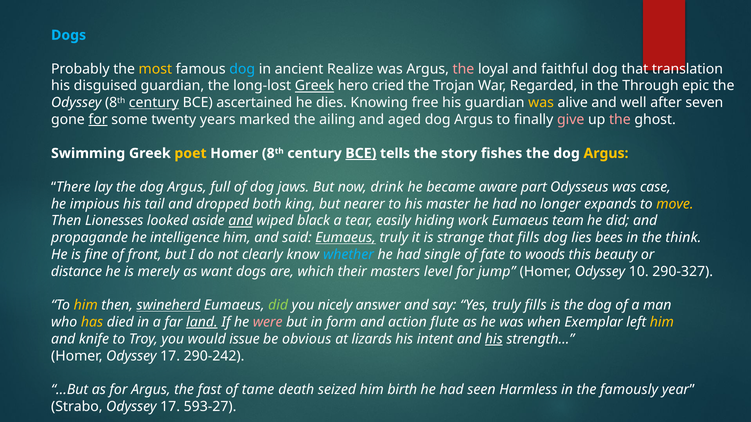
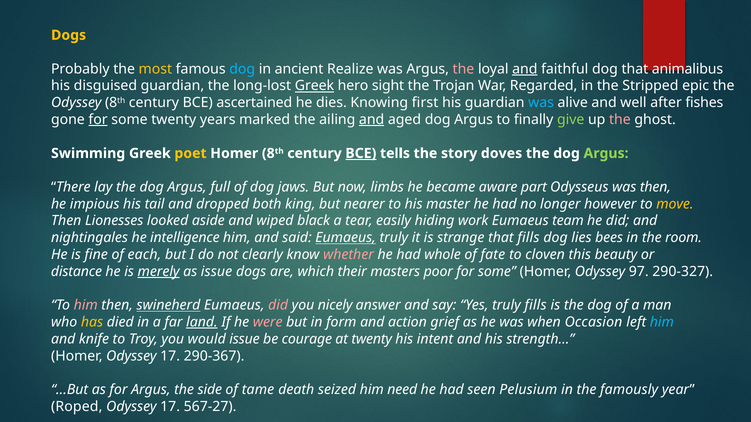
Dogs at (69, 35) colour: light blue -> yellow
and at (525, 69) underline: none -> present
translation: translation -> animalibus
cried: cried -> sight
Through: Through -> Stripped
century at (154, 103) underline: present -> none
free: free -> first
was at (541, 103) colour: yellow -> light blue
seven: seven -> fishes
and at (372, 120) underline: none -> present
give colour: pink -> light green
fishes: fishes -> doves
Argus at (606, 153) colour: yellow -> light green
drink: drink -> limbs
was case: case -> then
expands: expands -> however
and at (241, 221) underline: present -> none
propagande: propagande -> nightingales
think: think -> room
front: front -> each
whether colour: light blue -> pink
single: single -> whole
woods: woods -> cloven
merely underline: none -> present
as want: want -> issue
level: level -> poor
jump at (497, 272): jump -> some
10: 10 -> 97
him at (86, 306) colour: yellow -> pink
did at (278, 306) colour: light green -> pink
flute: flute -> grief
Exemplar: Exemplar -> Occasion
him at (662, 322) colour: yellow -> light blue
obvious: obvious -> courage
at lizards: lizards -> twenty
his at (494, 339) underline: present -> none
290-242: 290-242 -> 290-367
fast: fast -> side
birth: birth -> need
Harmless: Harmless -> Pelusium
Strabo: Strabo -> Roped
593-27: 593-27 -> 567-27
